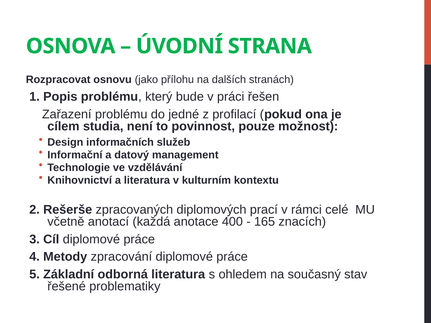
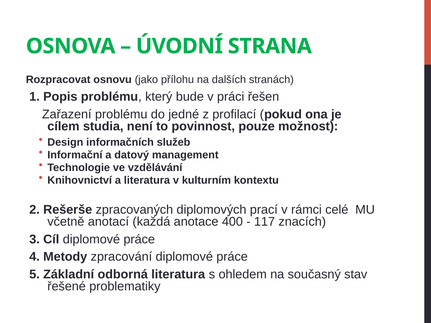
165: 165 -> 117
